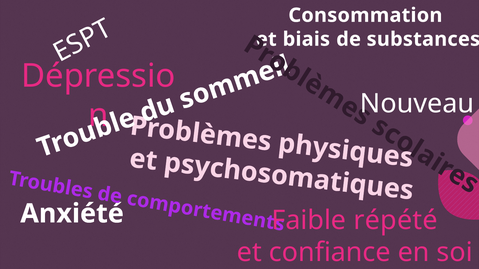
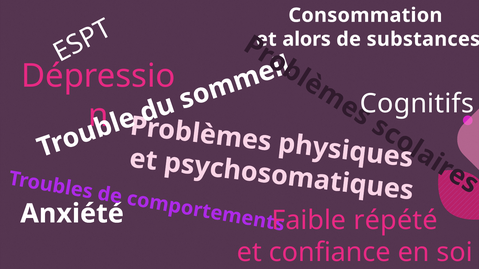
biais: biais -> alors
Nouveau: Nouveau -> Cognitifs
